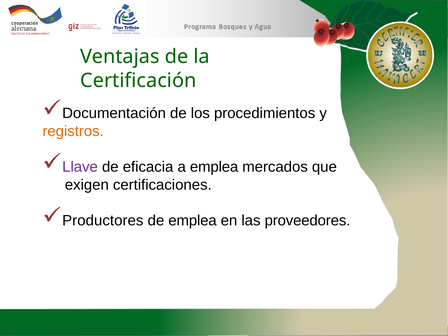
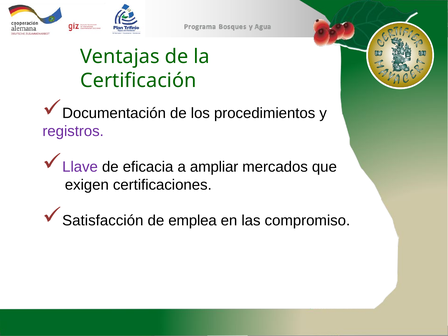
registros colour: orange -> purple
a emplea: emplea -> ampliar
Productores: Productores -> Satisfacción
proveedores: proveedores -> compromiso
